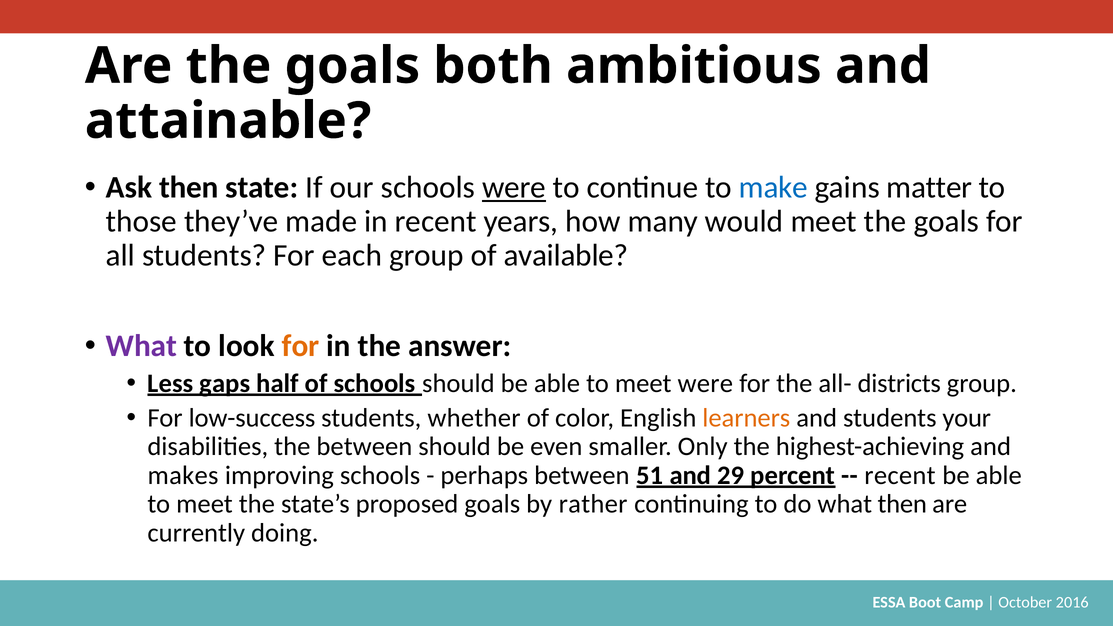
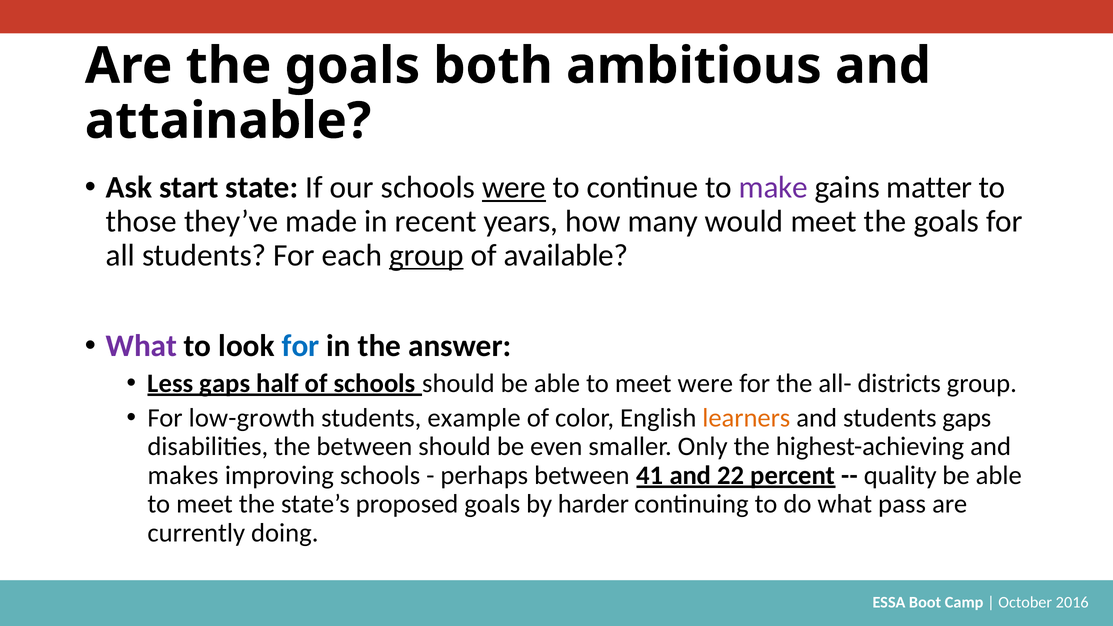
Ask then: then -> start
make colour: blue -> purple
group at (426, 255) underline: none -> present
for at (301, 346) colour: orange -> blue
low-success: low-success -> low-growth
whether: whether -> example
students your: your -> gaps
51: 51 -> 41
29: 29 -> 22
recent at (900, 475): recent -> quality
rather: rather -> harder
what then: then -> pass
